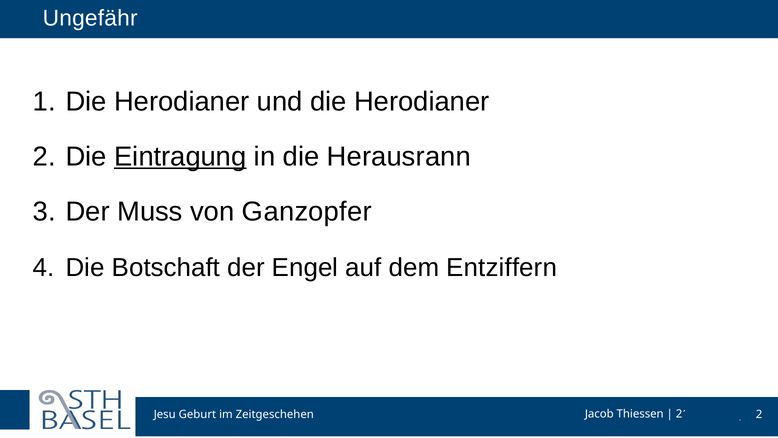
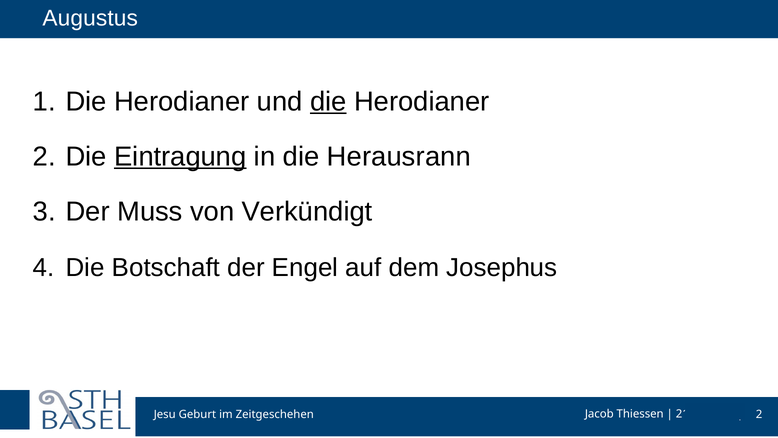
Ungefähr: Ungefähr -> Augustus
die at (328, 102) underline: none -> present
Ganzopfer: Ganzopfer -> Verkündigt
Entziffern: Entziffern -> Josephus
